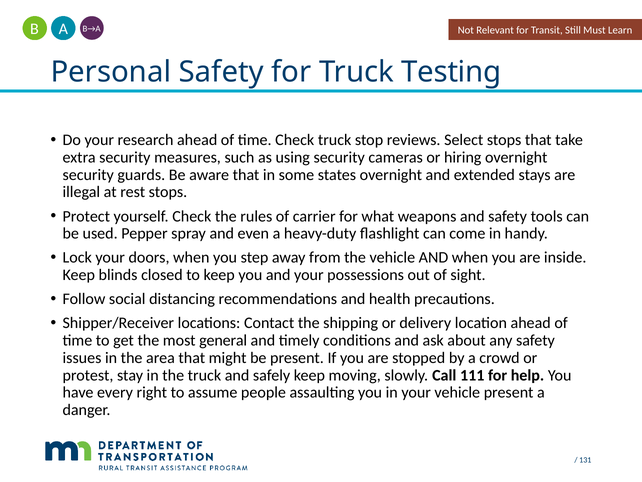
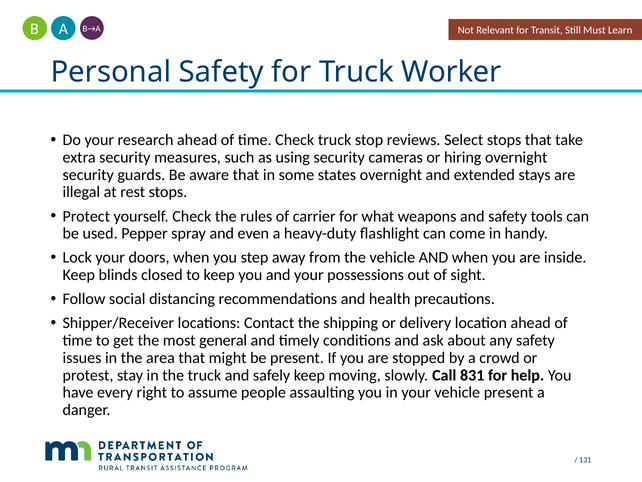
Testing: Testing -> Worker
111: 111 -> 831
